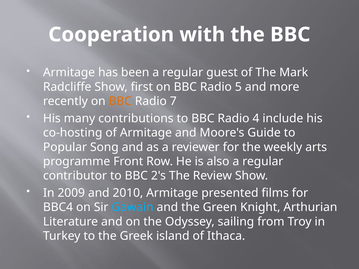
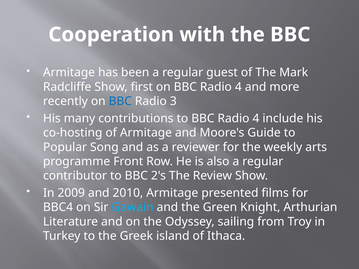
on BBC Radio 5: 5 -> 4
BBC at (120, 101) colour: orange -> blue
7: 7 -> 3
